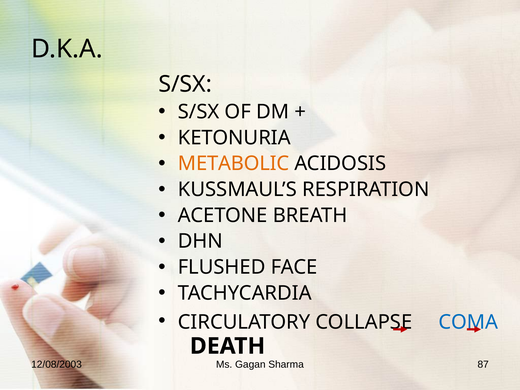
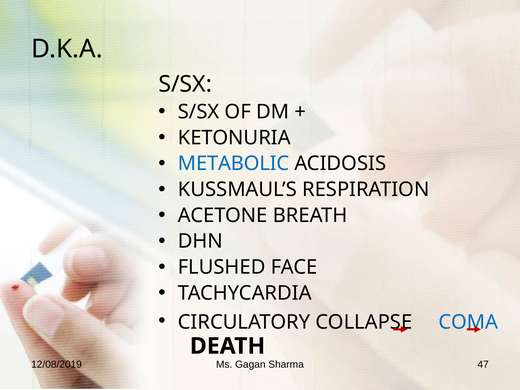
METABOLIC colour: orange -> blue
12/08/2003: 12/08/2003 -> 12/08/2019
87: 87 -> 47
